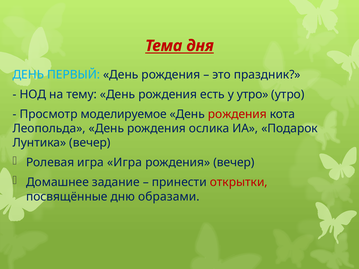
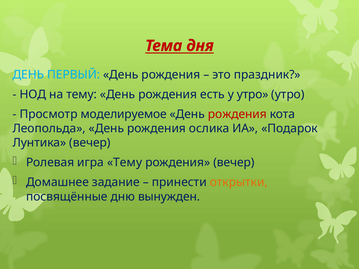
игра Игра: Игра -> Тему
открытки colour: red -> orange
образами: образами -> вынужден
